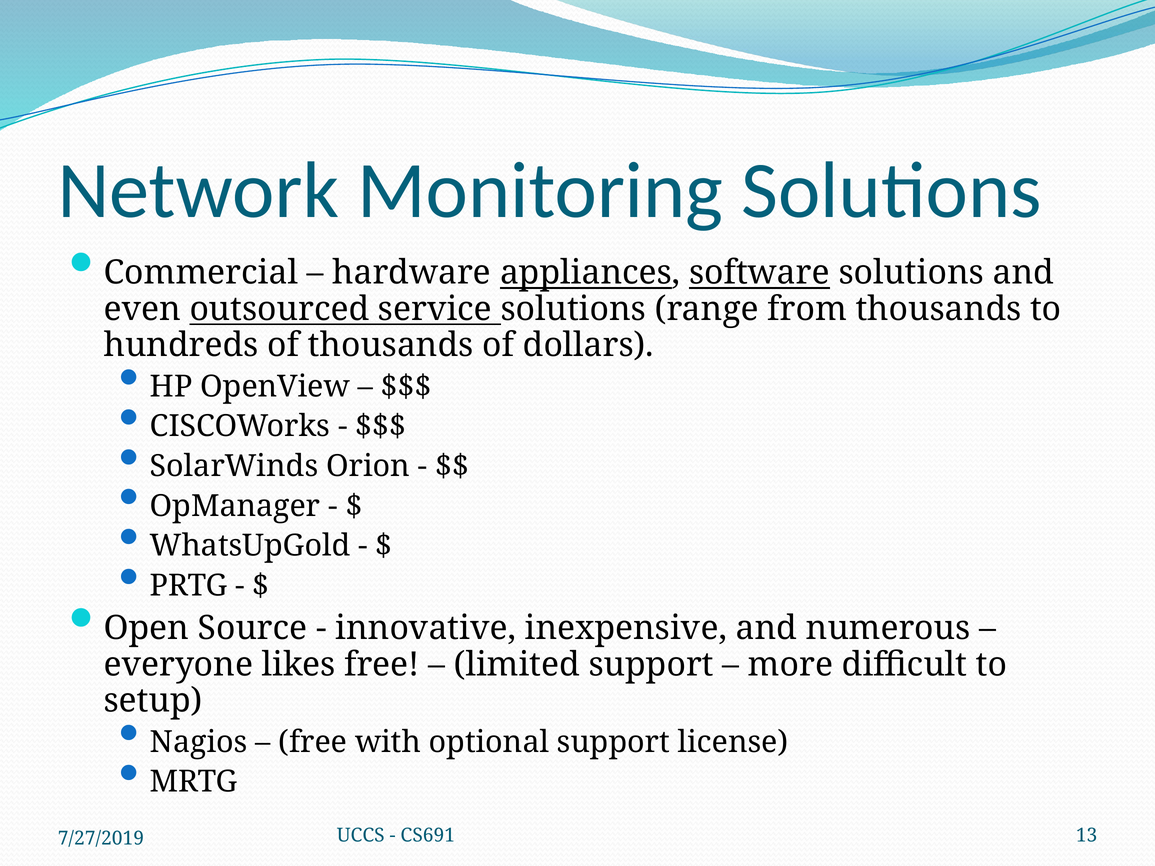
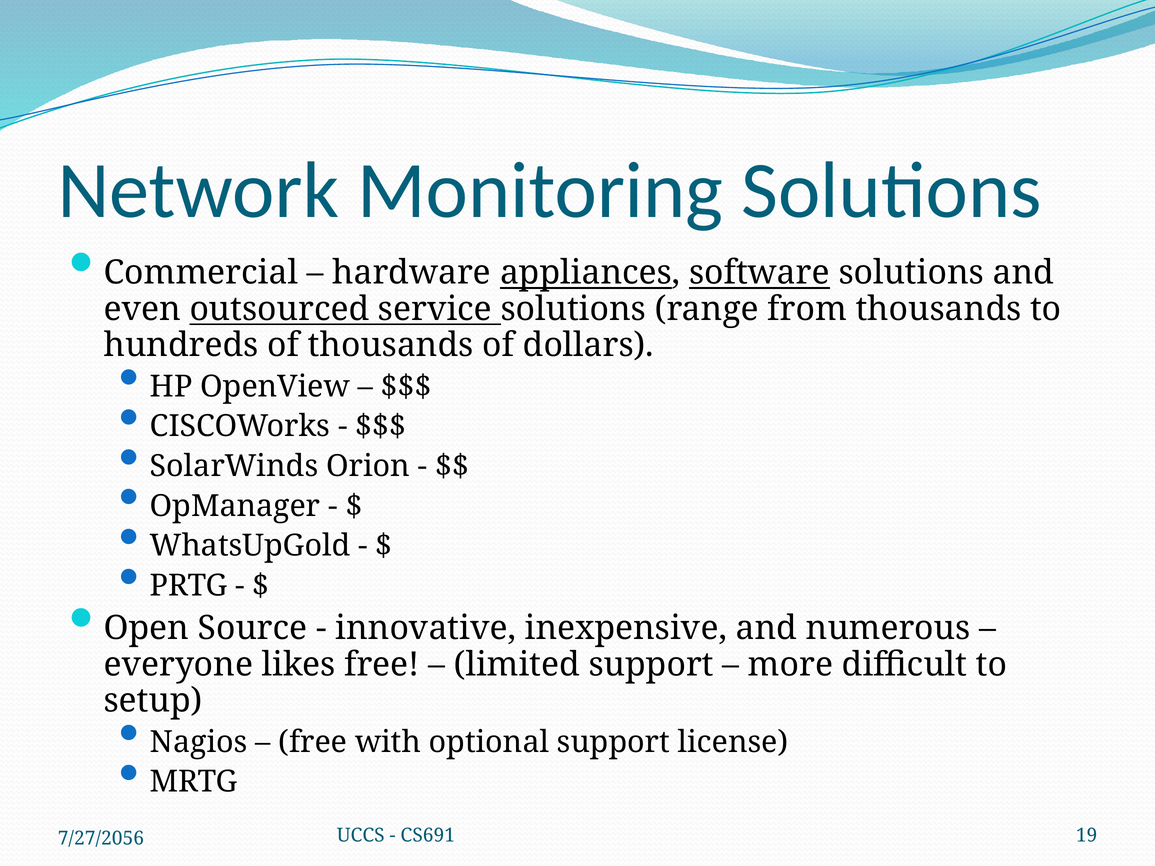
13: 13 -> 19
7/27/2019: 7/27/2019 -> 7/27/2056
